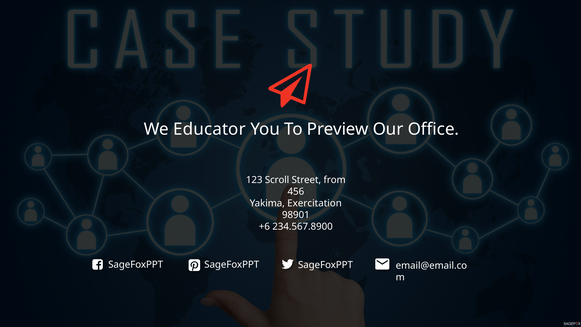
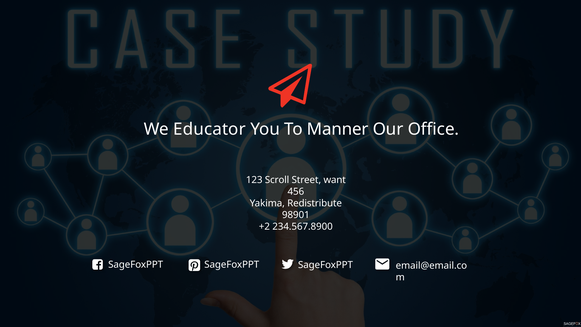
Preview: Preview -> Manner
from: from -> want
Exercitation: Exercitation -> Redistribute
+6: +6 -> +2
